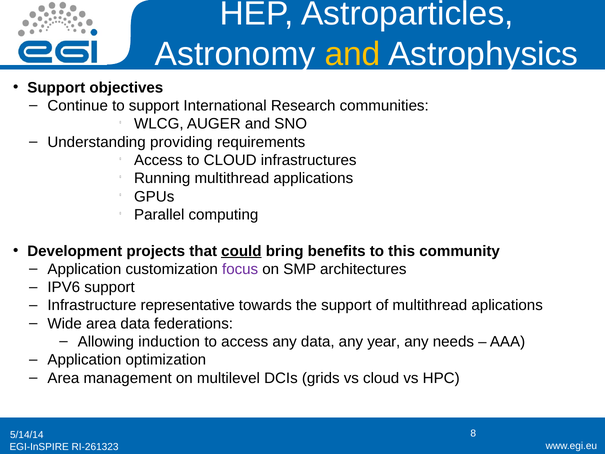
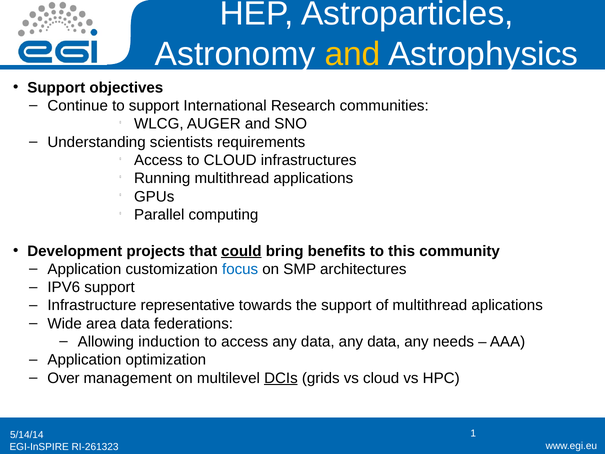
providing: providing -> scientists
focus colour: purple -> blue
data any year: year -> data
Area at (63, 378): Area -> Over
DCIs underline: none -> present
8: 8 -> 1
